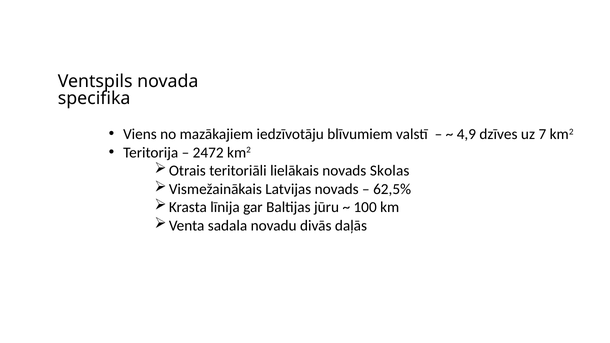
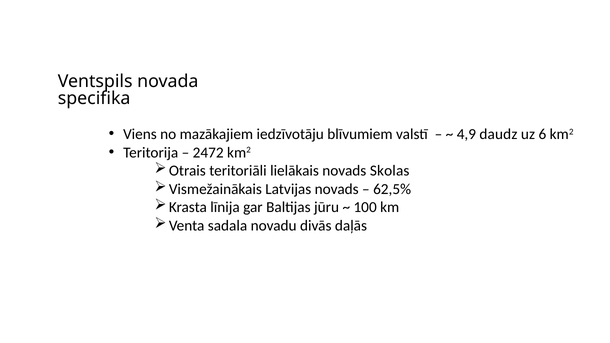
dzīves: dzīves -> daudz
7: 7 -> 6
